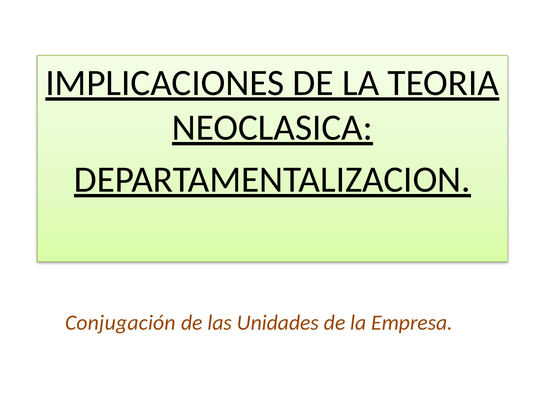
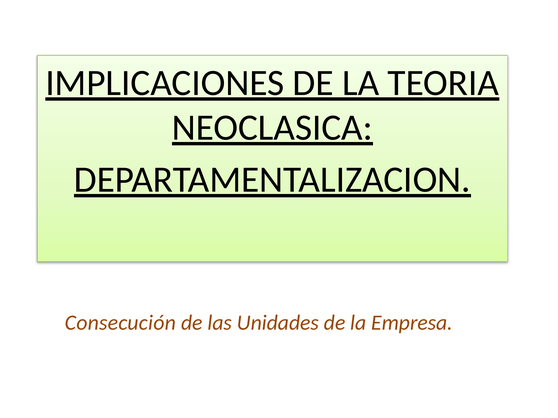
Conjugación: Conjugación -> Consecución
